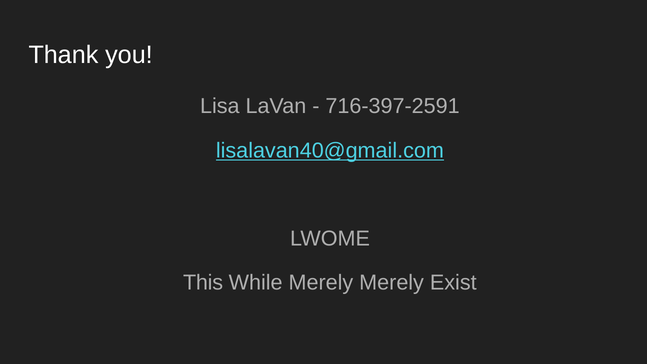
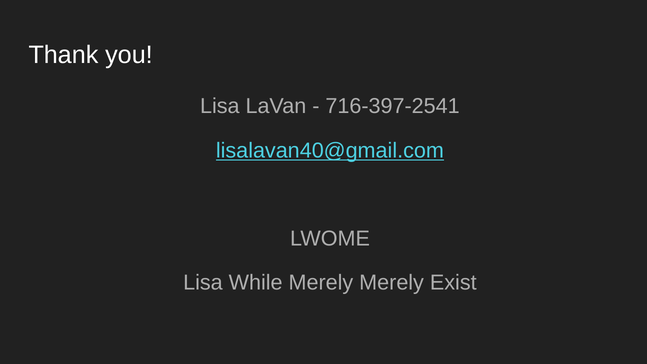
716-397-2591: 716-397-2591 -> 716-397-2541
This at (203, 283): This -> Lisa
